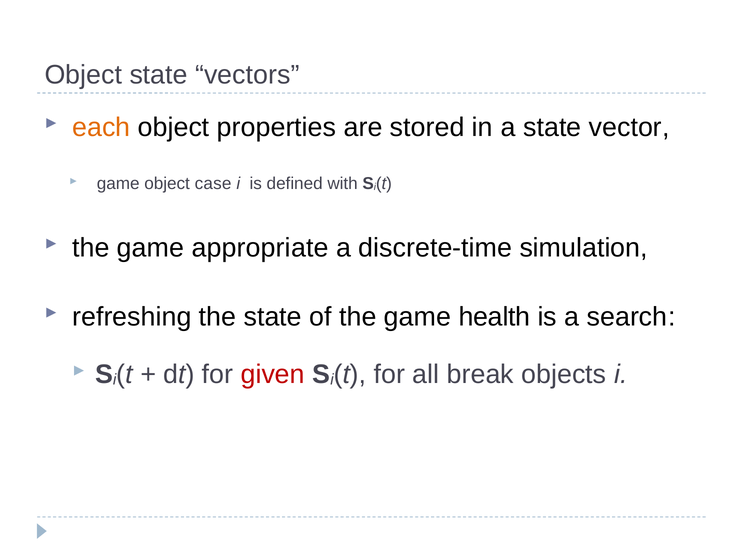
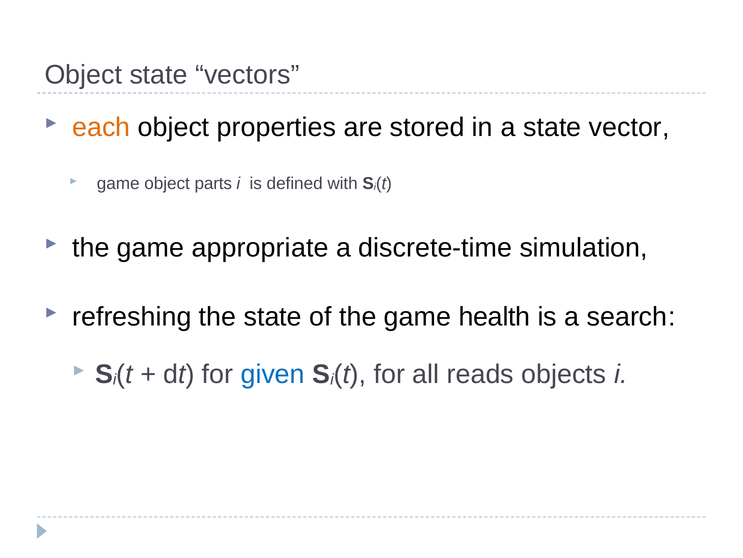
case: case -> parts
given colour: red -> blue
break: break -> reads
